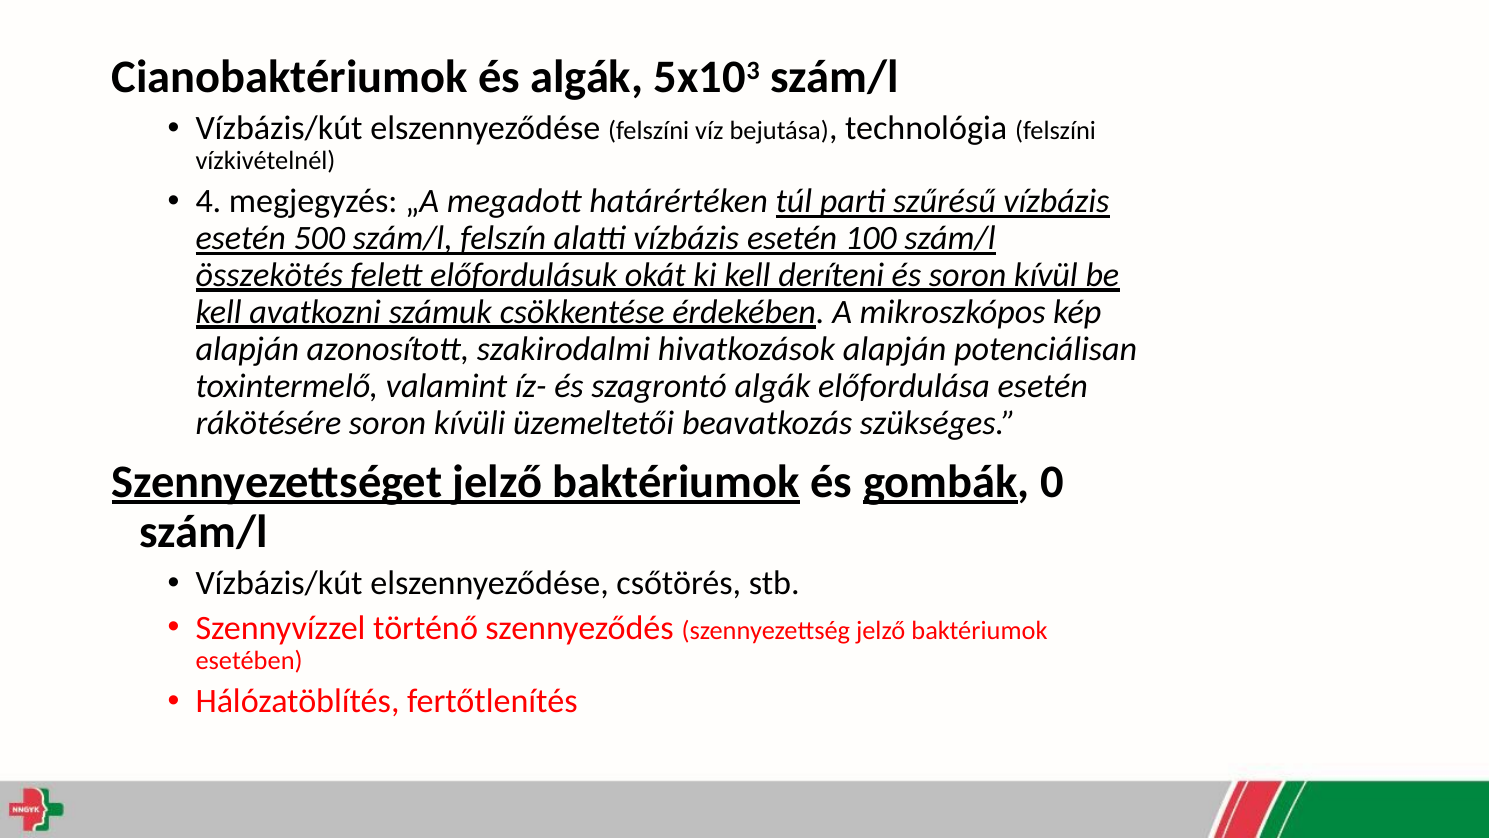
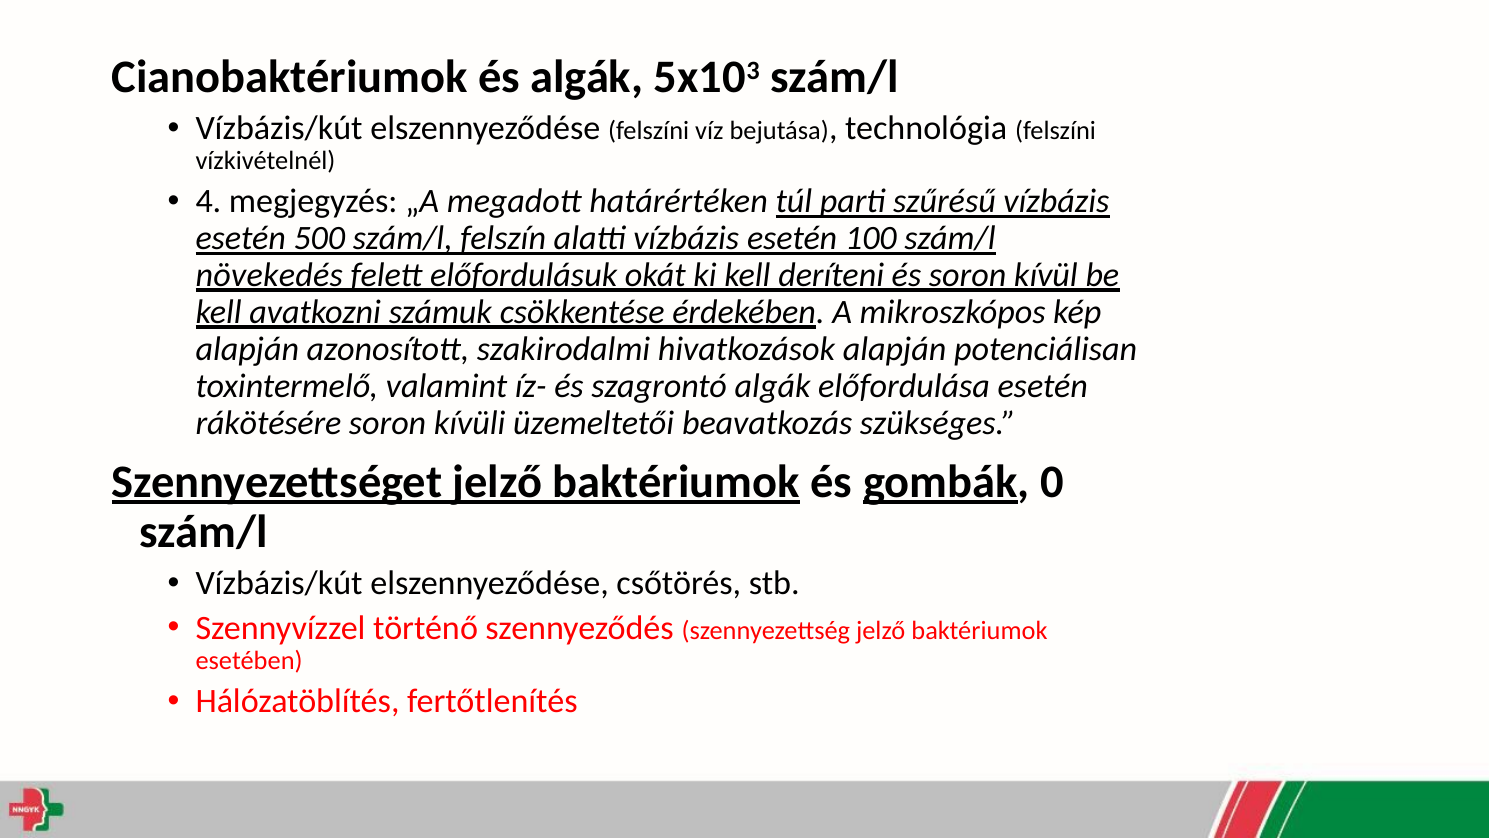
összekötés: összekötés -> növekedés
